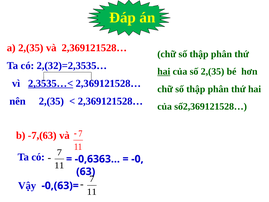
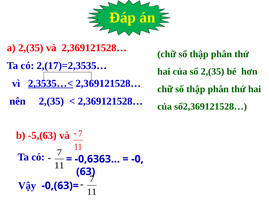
2,(32)=2,3535…: 2,(32)=2,3535… -> 2,(17)=2,3535…
hai at (164, 71) underline: present -> none
-7,(63: -7,(63 -> -5,(63
